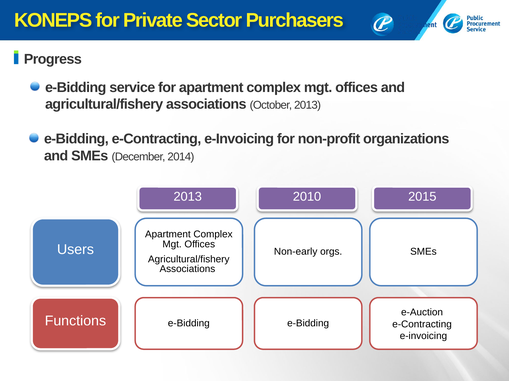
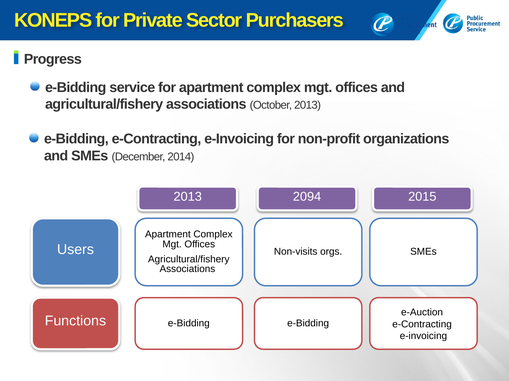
2010: 2010 -> 2094
Non-early: Non-early -> Non-visits
